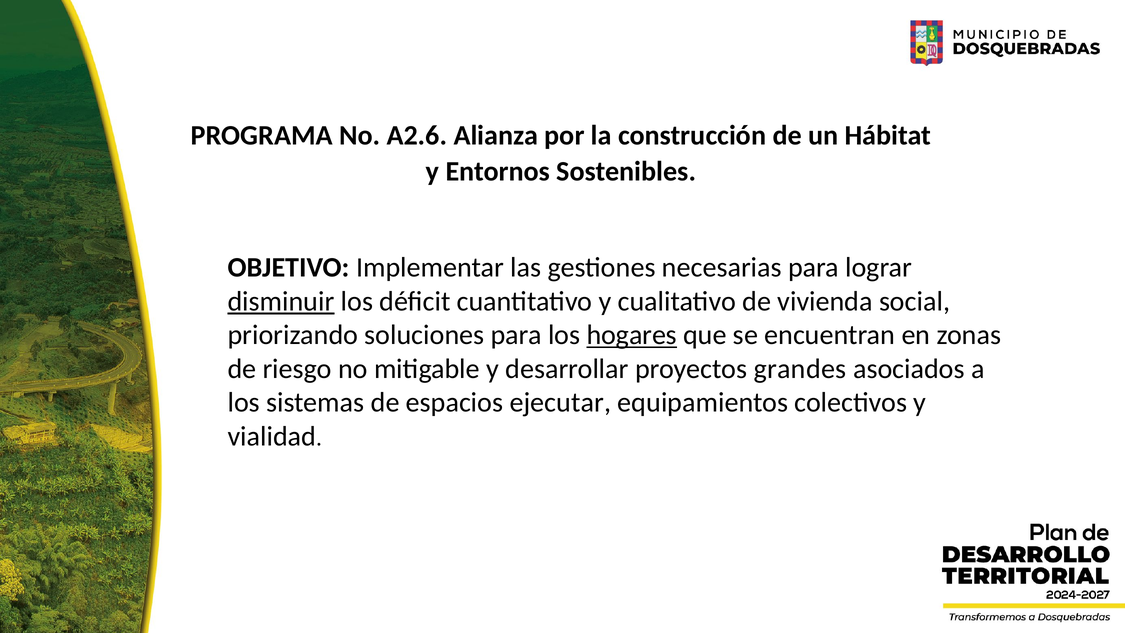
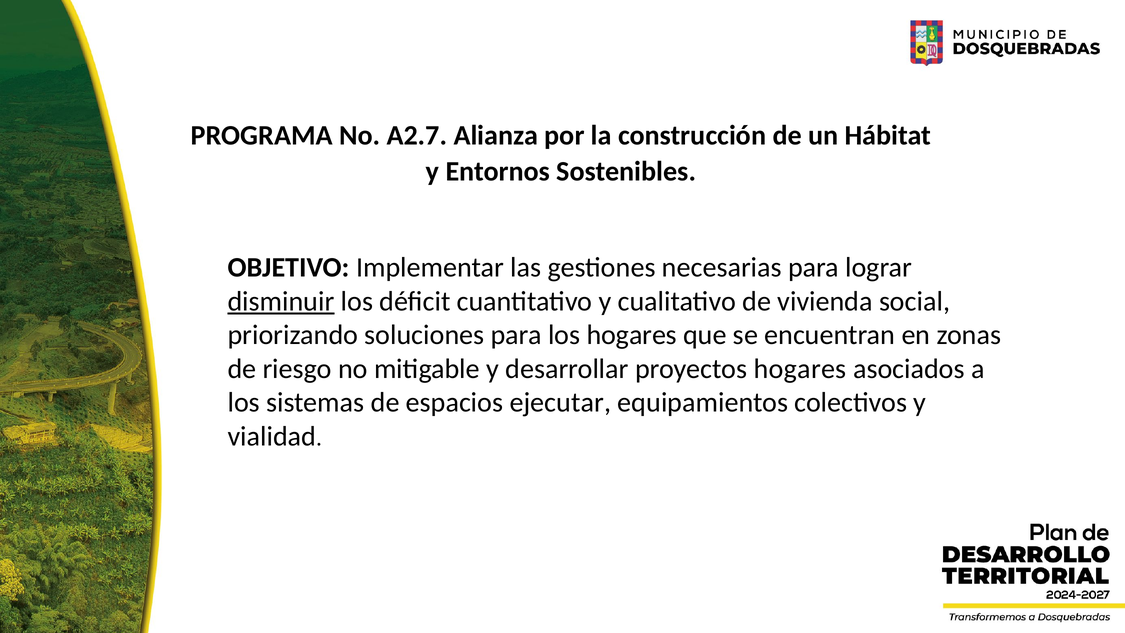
A2.6: A2.6 -> A2.7
hogares at (632, 335) underline: present -> none
proyectos grandes: grandes -> hogares
